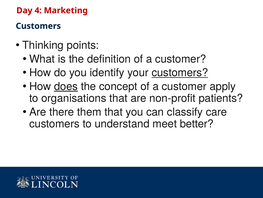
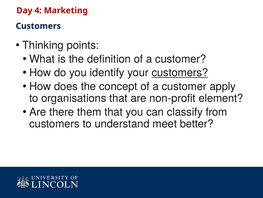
does underline: present -> none
patients: patients -> element
care: care -> from
